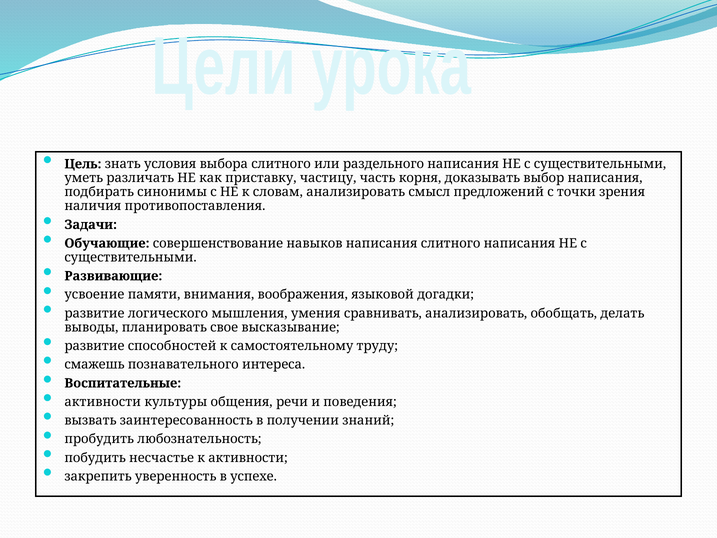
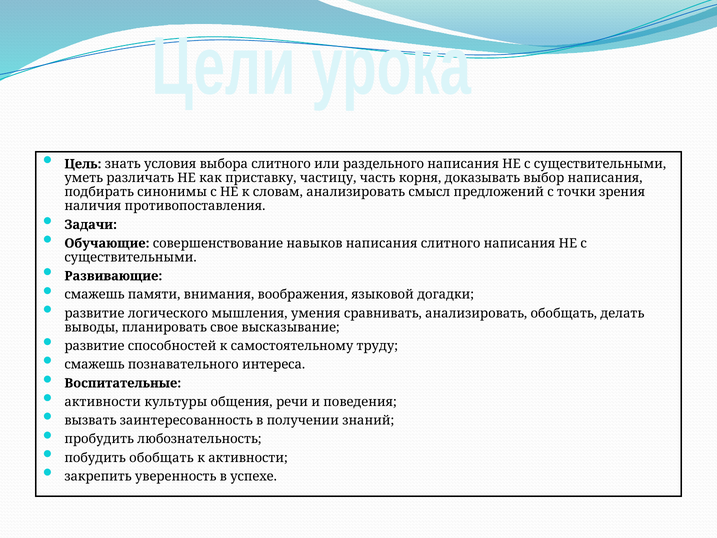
усвоение at (94, 294): усвоение -> смажешь
побудить несчастье: несчастье -> обобщать
